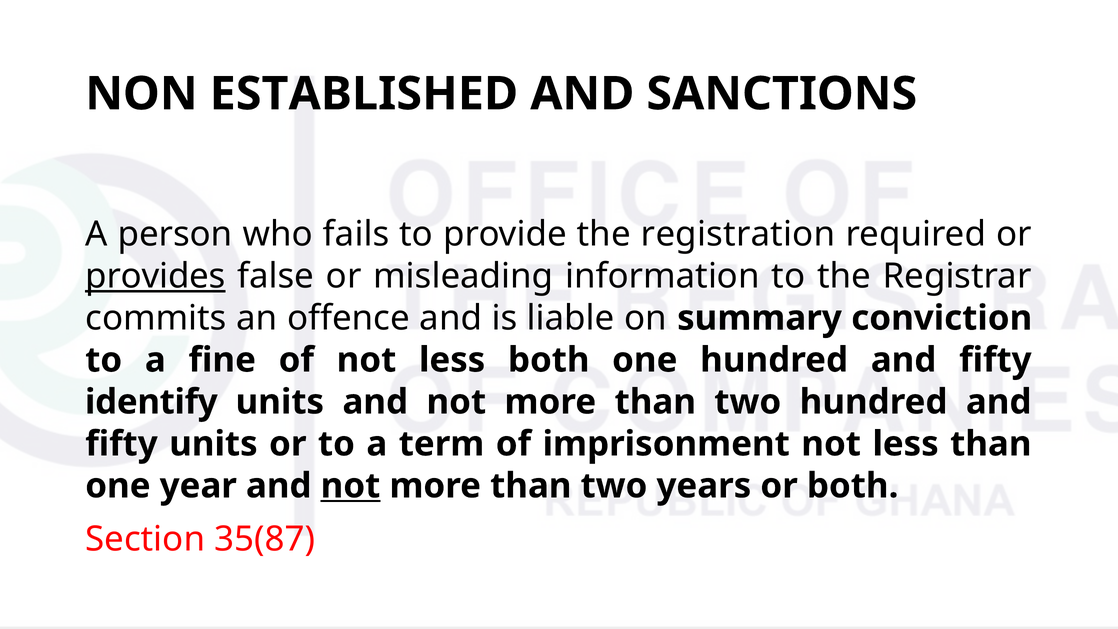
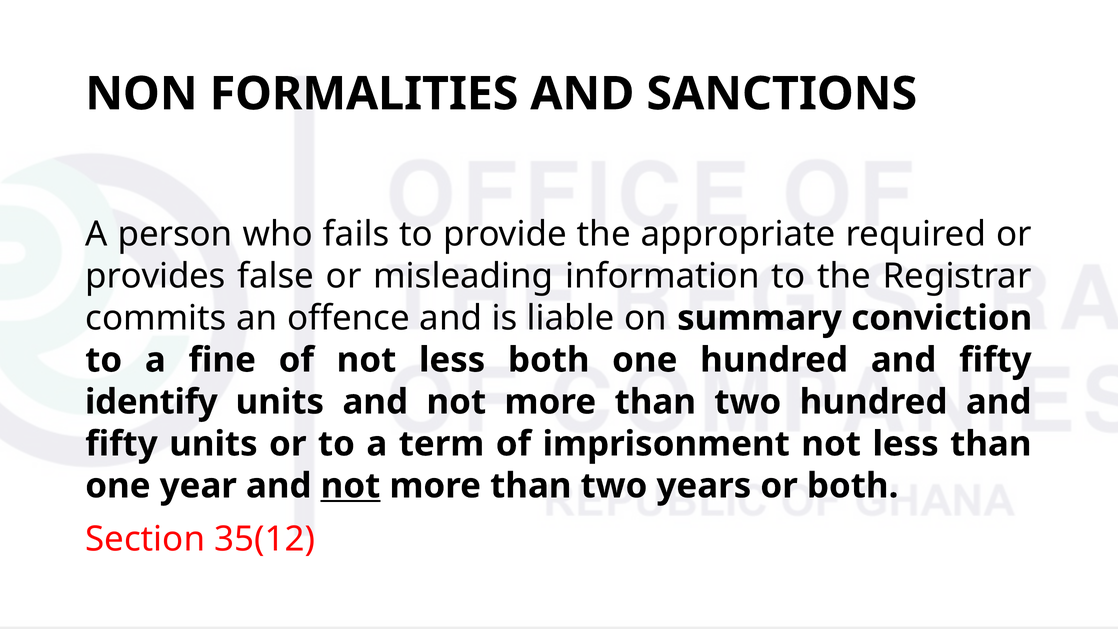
ESTABLISHED: ESTABLISHED -> FORMALITIES
registration: registration -> appropriate
provides underline: present -> none
35(87: 35(87 -> 35(12
